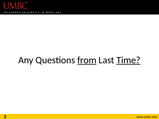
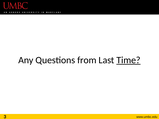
from underline: present -> none
